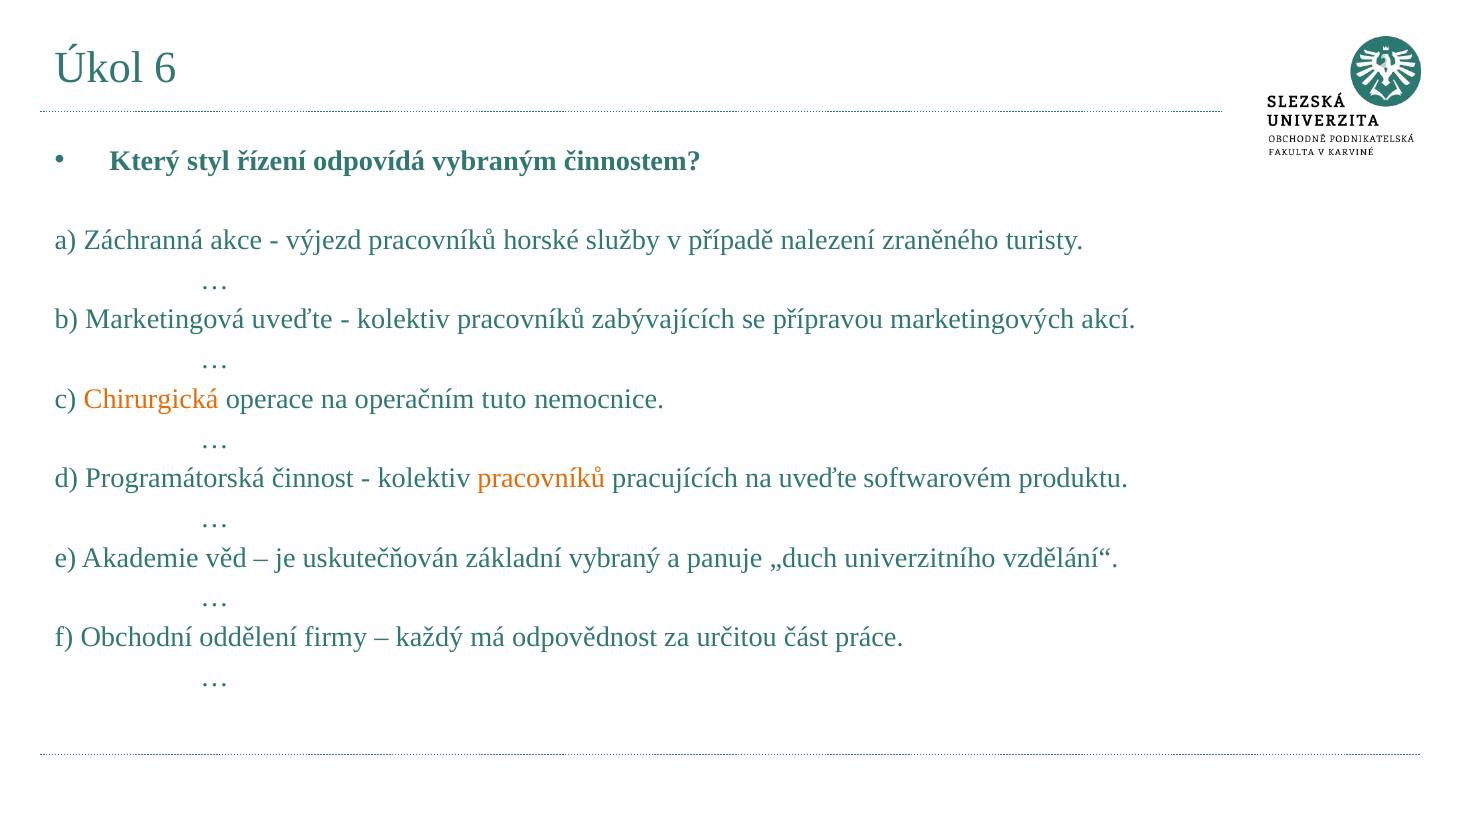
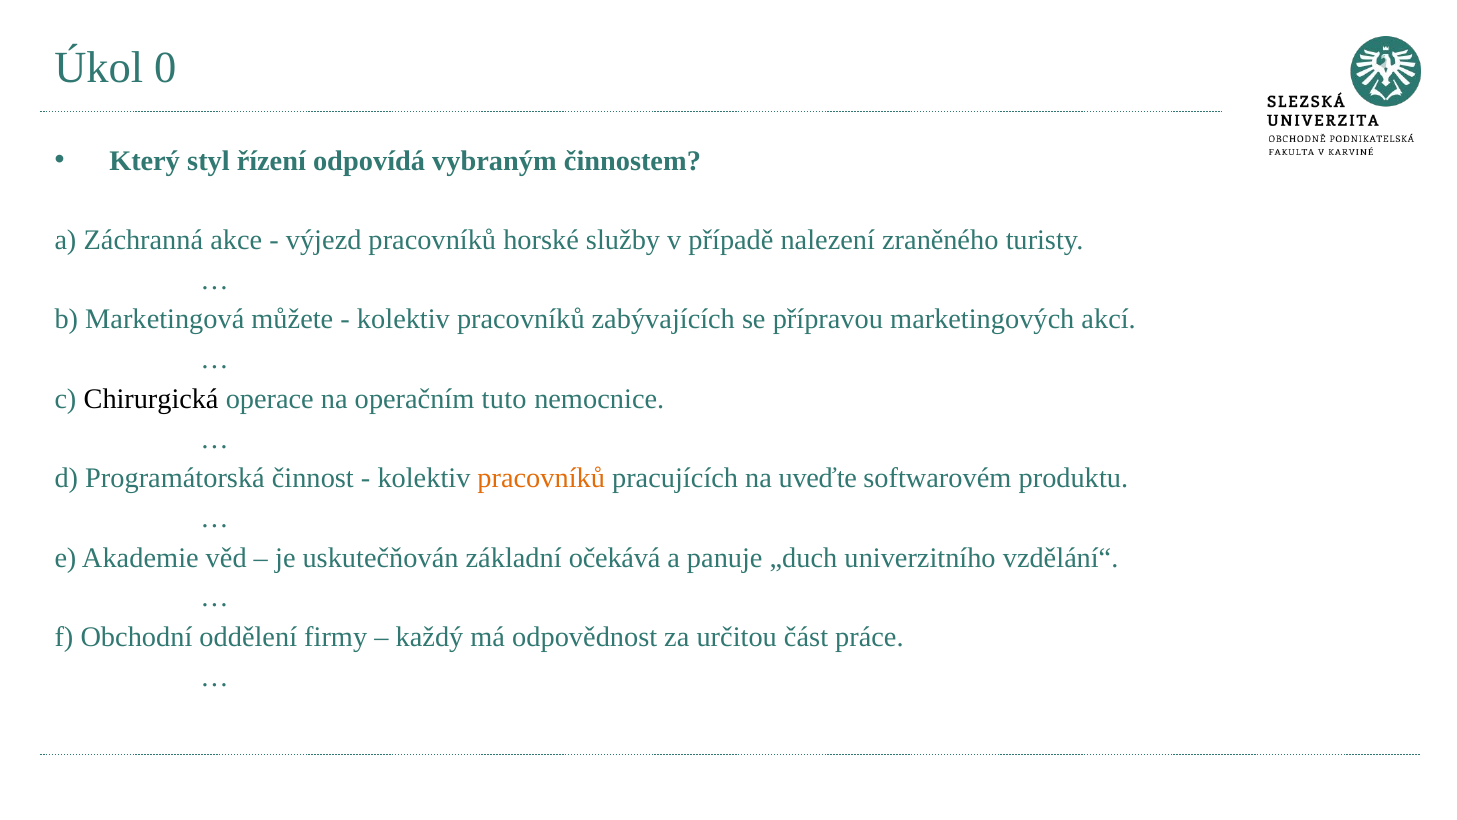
6: 6 -> 0
Marketingová uveďte: uveďte -> můžete
Chirurgická colour: orange -> black
vybraný: vybraný -> očekává
